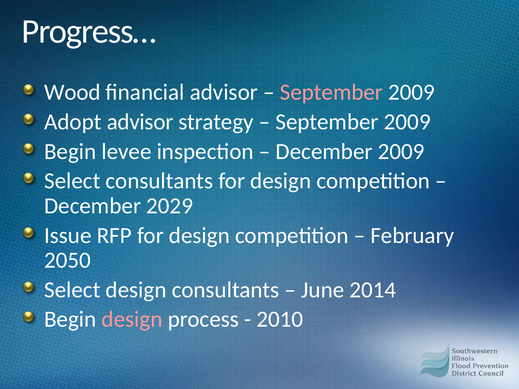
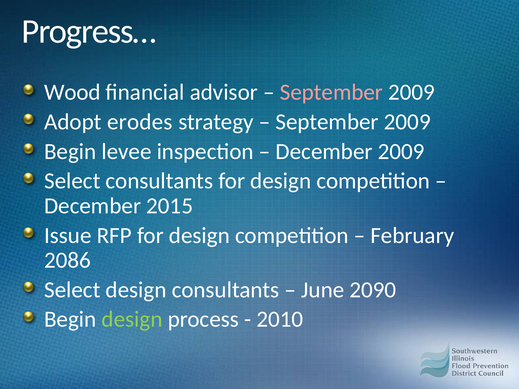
Adopt advisor: advisor -> erodes
2029: 2029 -> 2015
2050: 2050 -> 2086
2014: 2014 -> 2090
design at (132, 320) colour: pink -> light green
